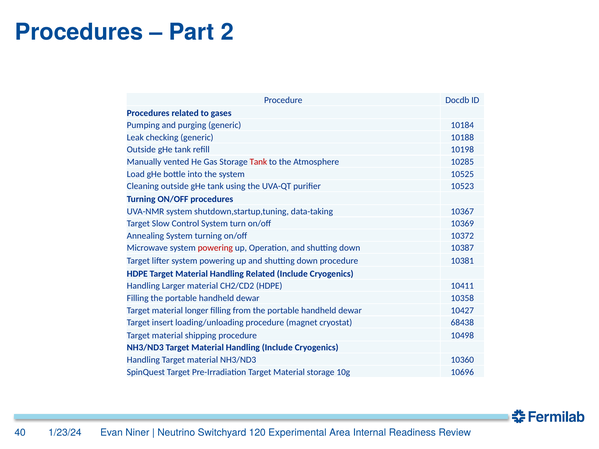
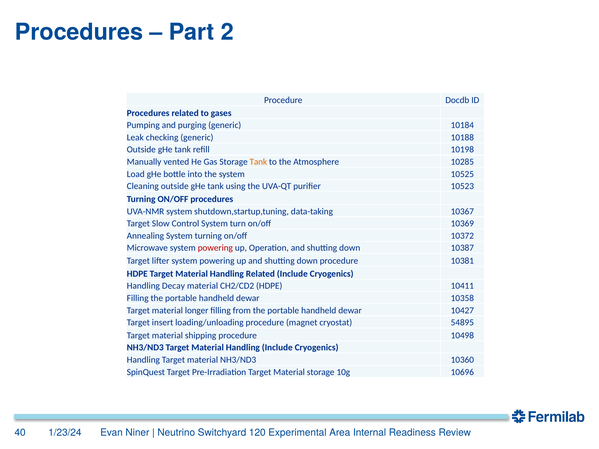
Tank at (258, 162) colour: red -> orange
Larger: Larger -> Decay
68438: 68438 -> 54895
